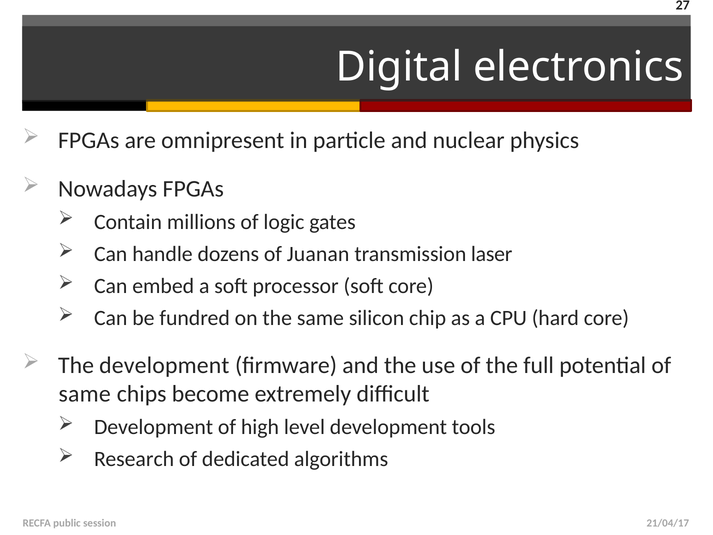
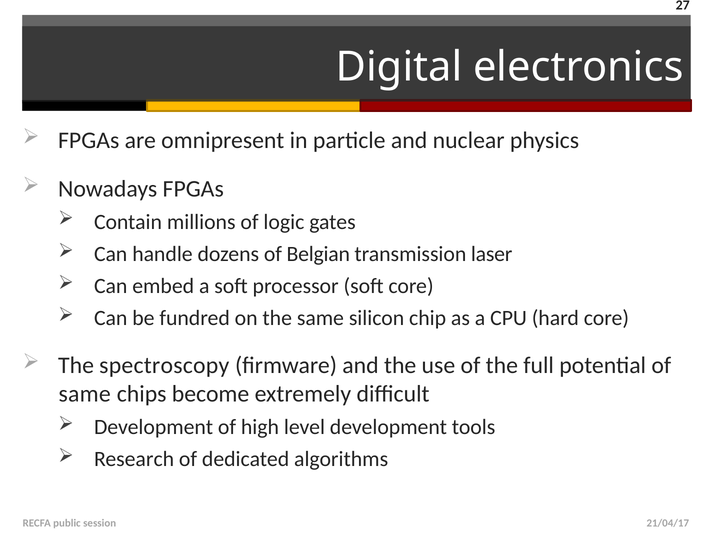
Juanan: Juanan -> Belgian
The development: development -> spectroscopy
